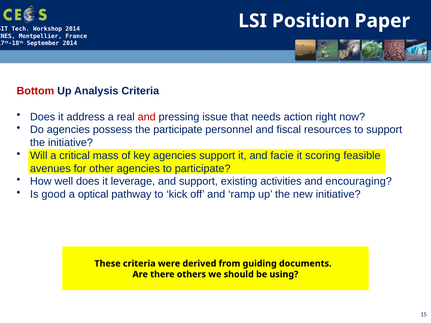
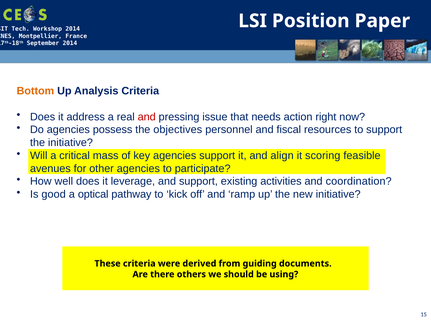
Bottom colour: red -> orange
the participate: participate -> objectives
facie: facie -> align
encouraging: encouraging -> coordination
